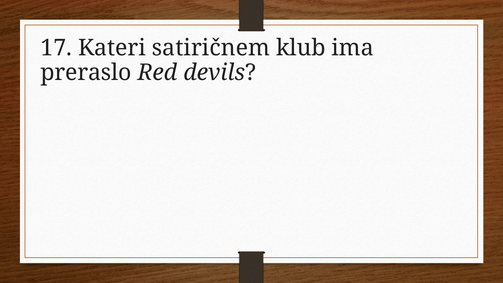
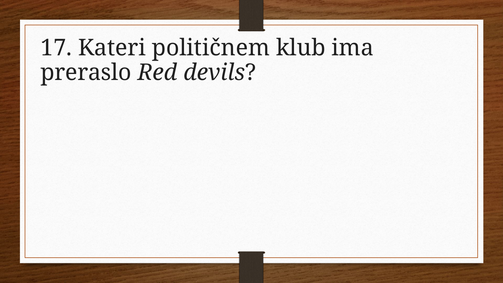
satiričnem: satiričnem -> političnem
